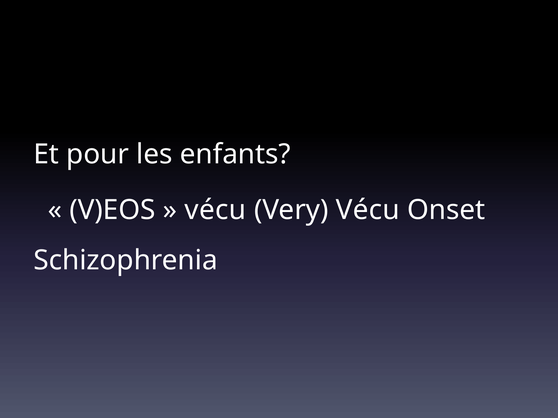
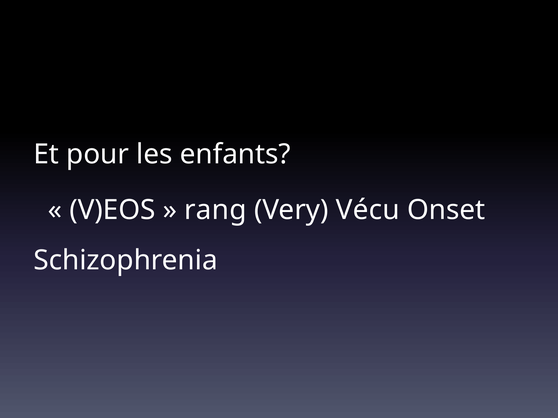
vécu at (215, 210): vécu -> rang
